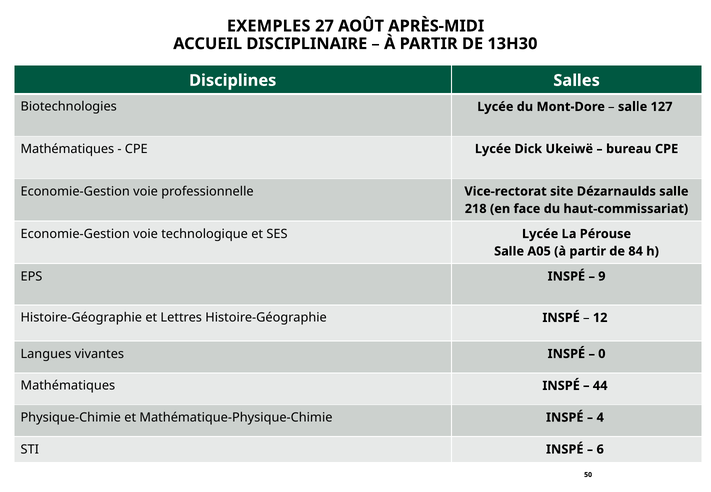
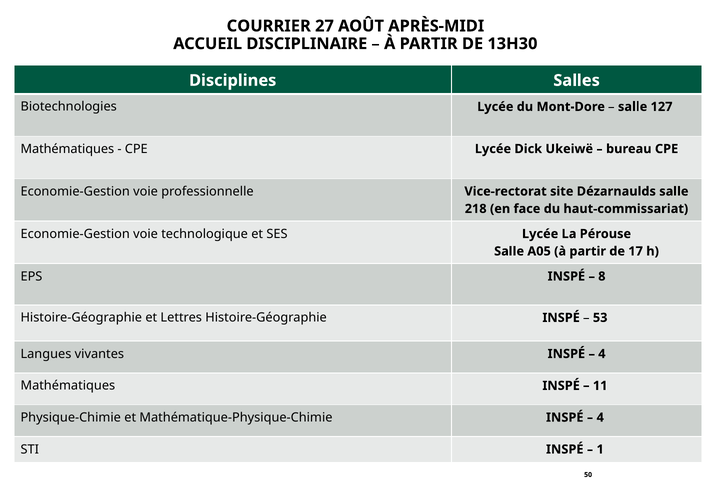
EXEMPLES: EXEMPLES -> COURRIER
84: 84 -> 17
9: 9 -> 8
12: 12 -> 53
0 at (602, 354): 0 -> 4
44: 44 -> 11
6: 6 -> 1
